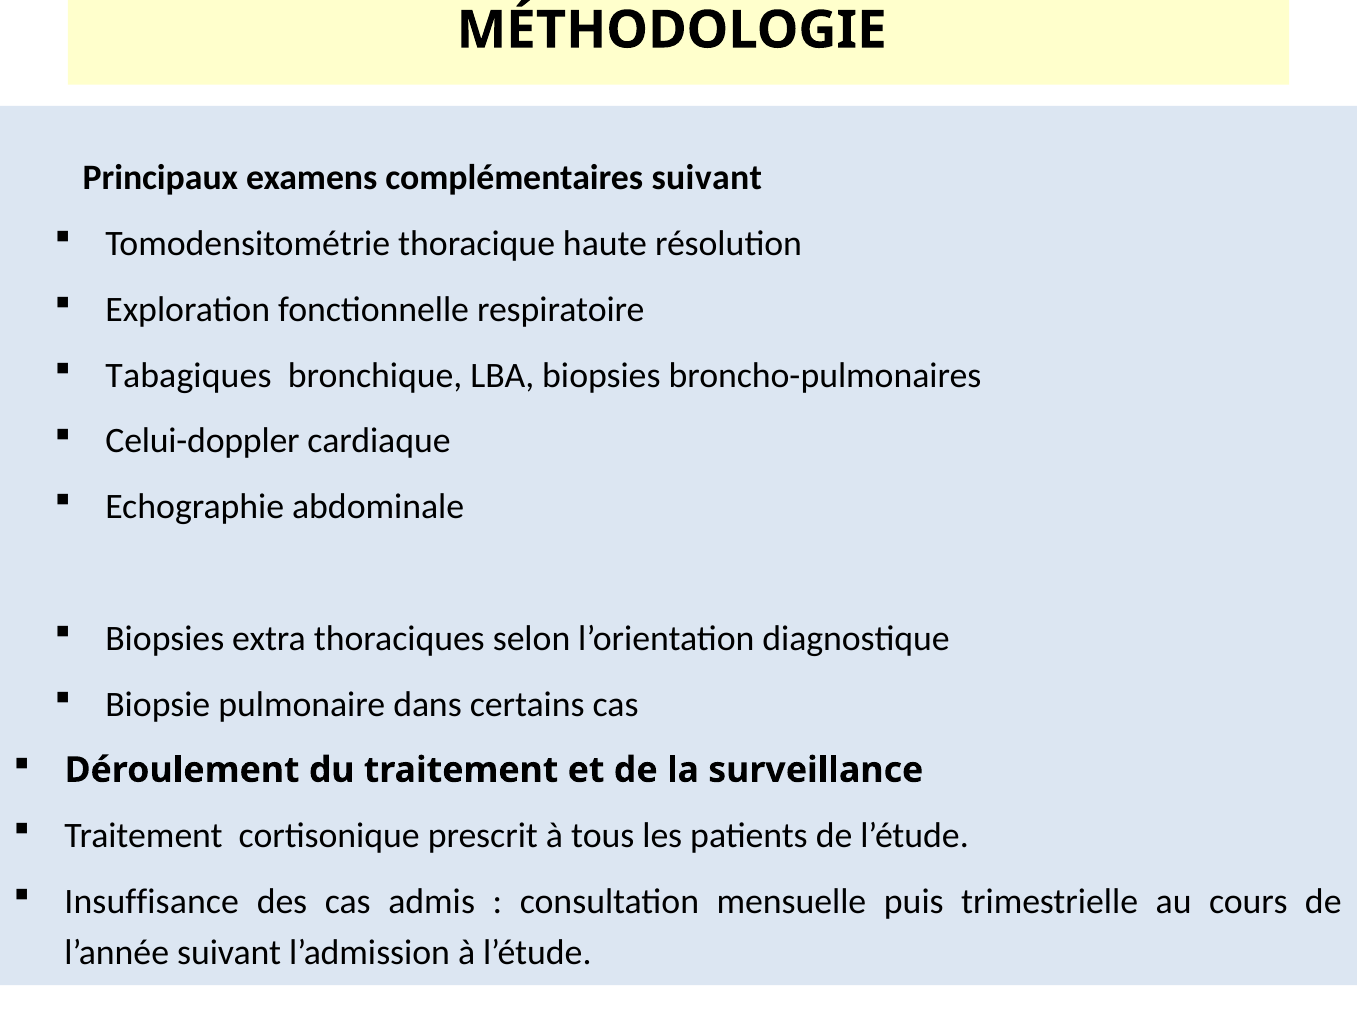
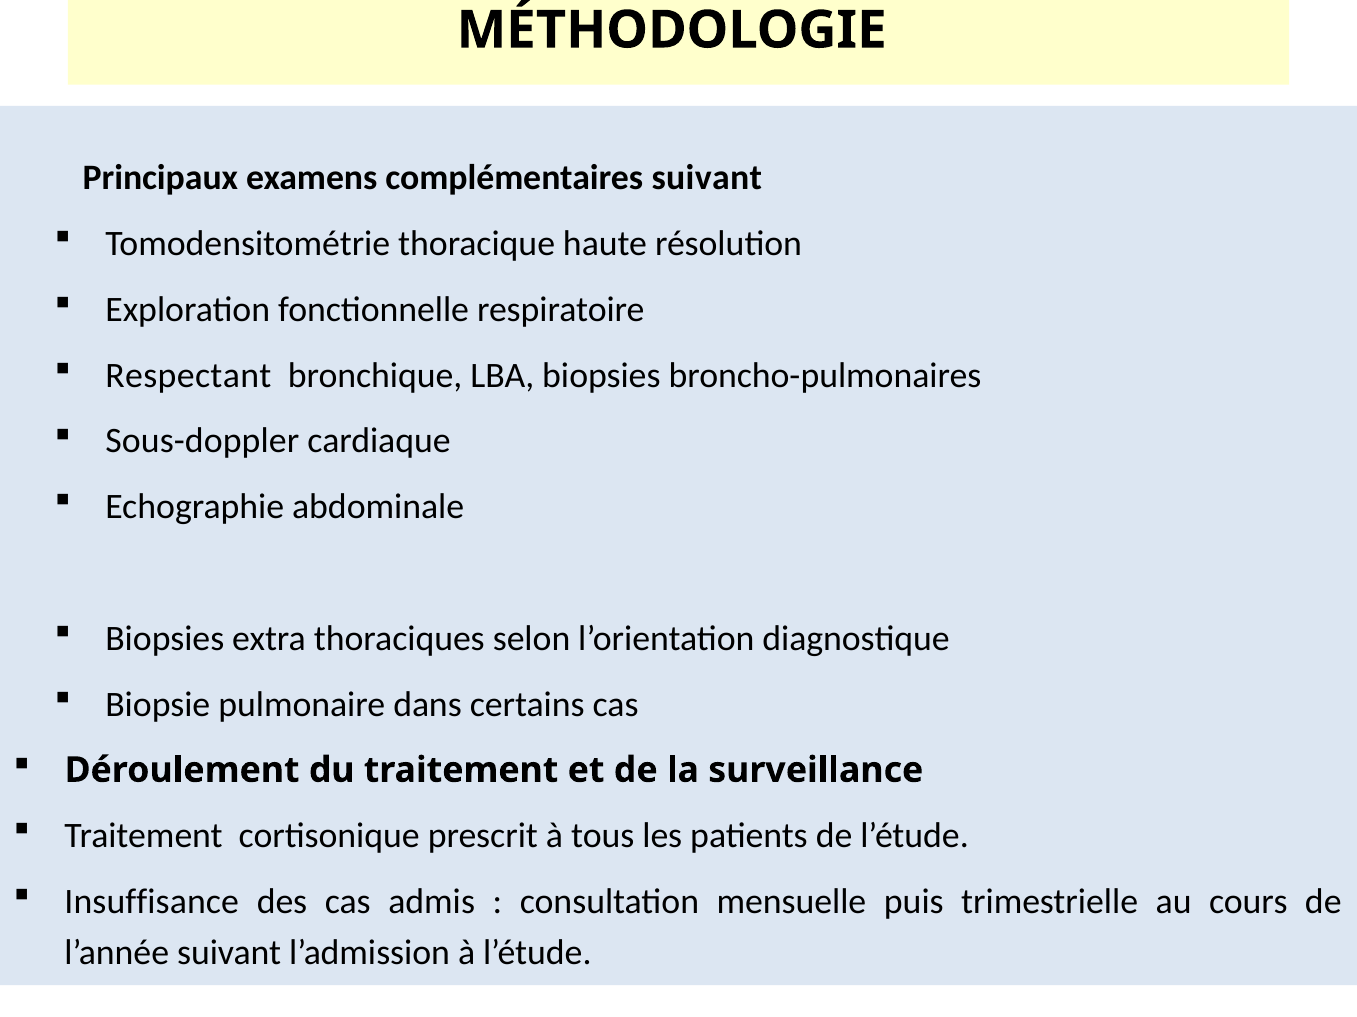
Tabagiques: Tabagiques -> Respectant
Celui-doppler: Celui-doppler -> Sous-doppler
